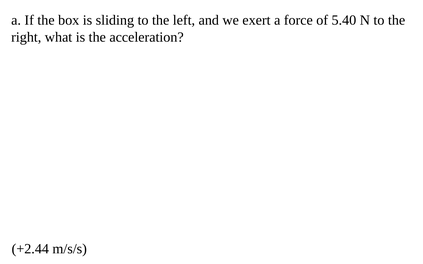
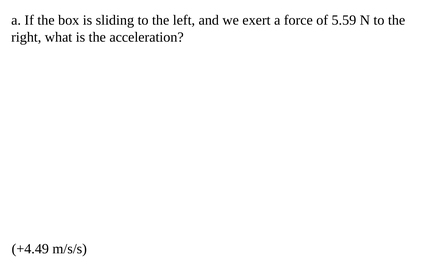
5.40: 5.40 -> 5.59
+2.44: +2.44 -> +4.49
